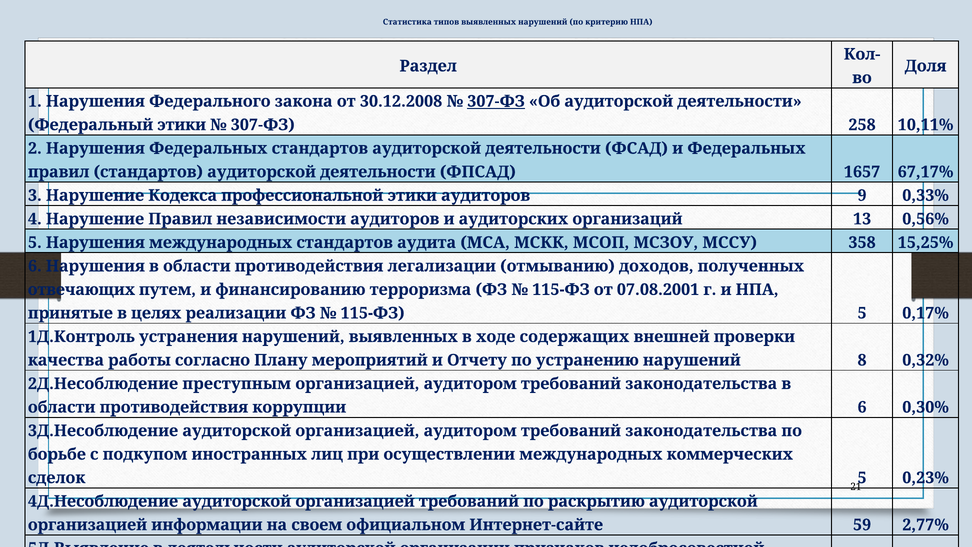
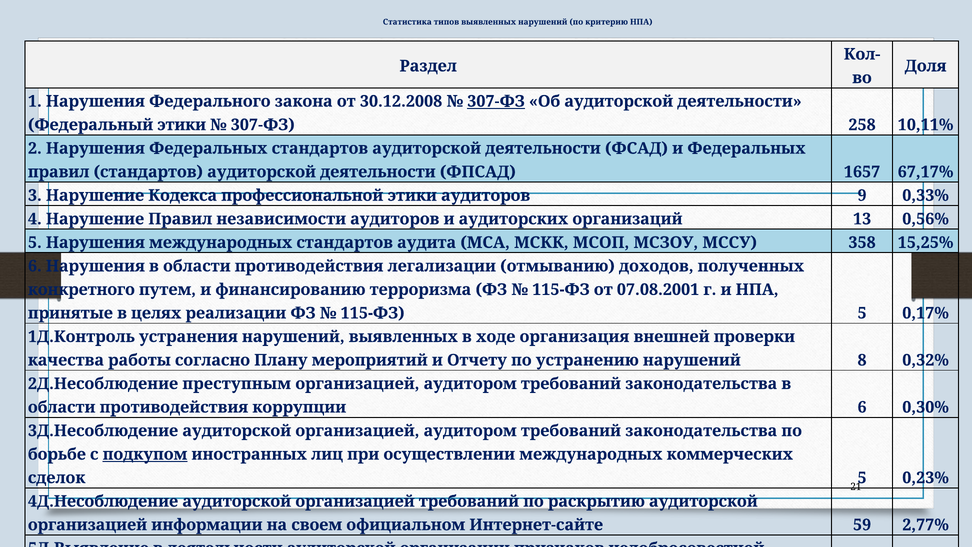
отвечающих: отвечающих -> конкретного
содержащих: содержащих -> организация
подкупом underline: none -> present
